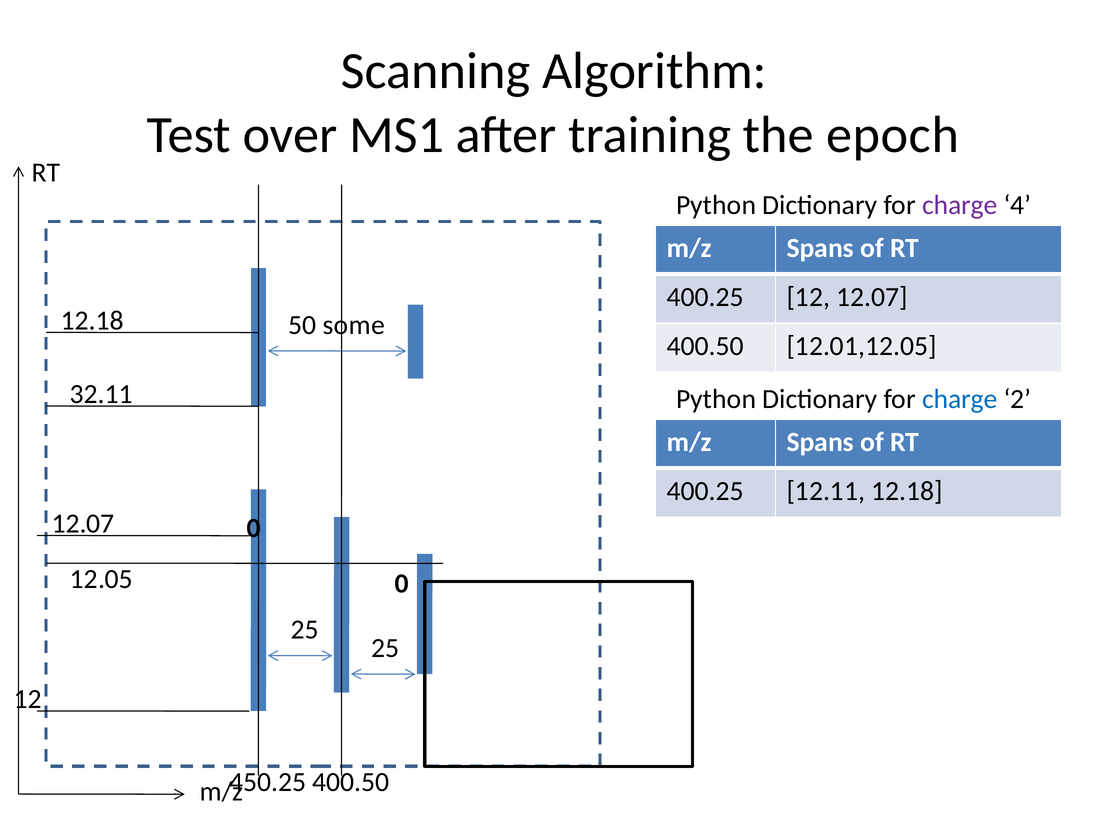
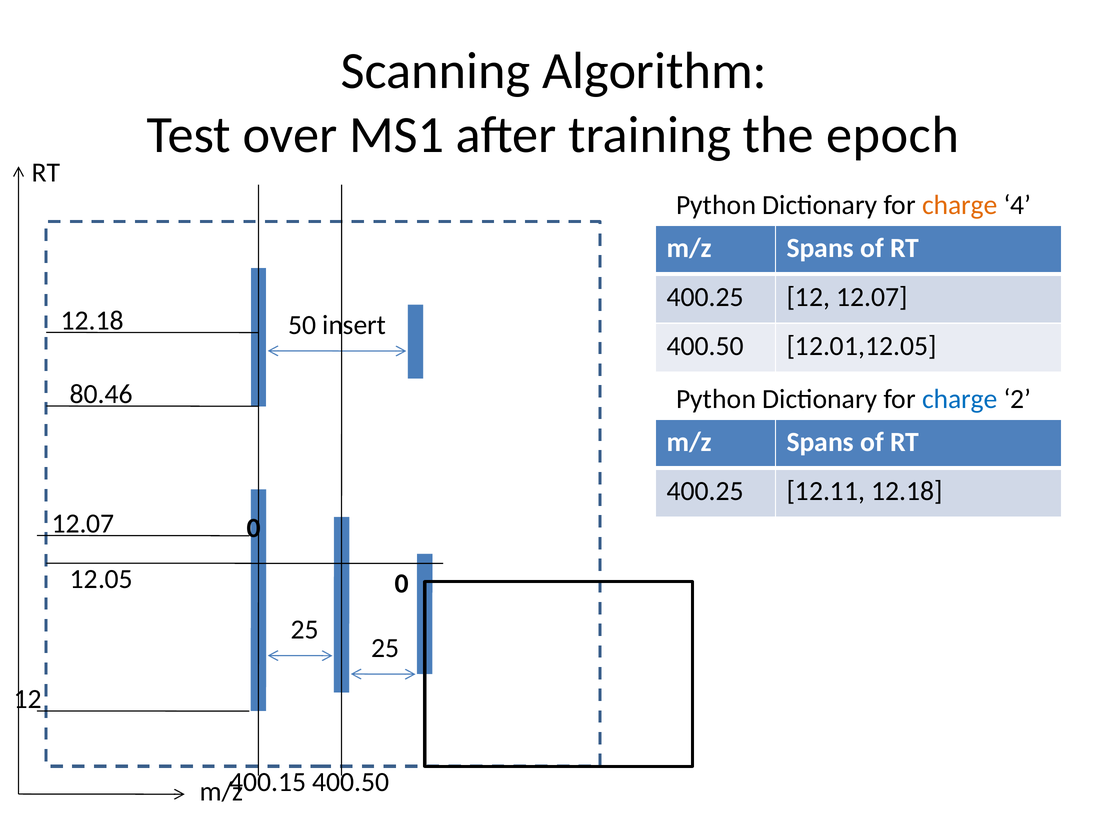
charge at (960, 205) colour: purple -> orange
some: some -> insert
32.11: 32.11 -> 80.46
450.25: 450.25 -> 400.15
